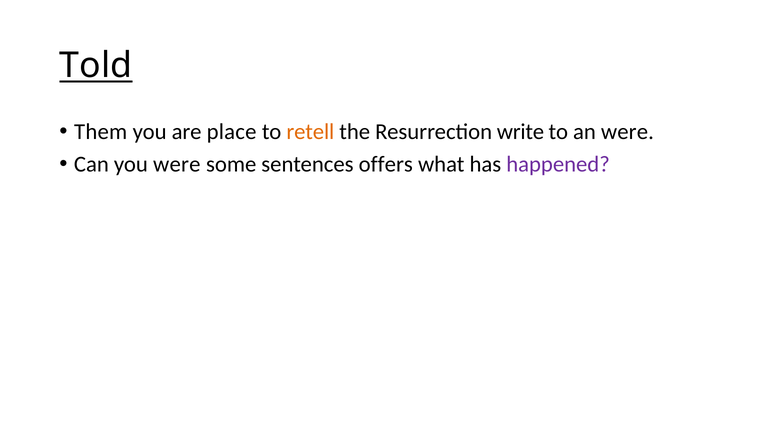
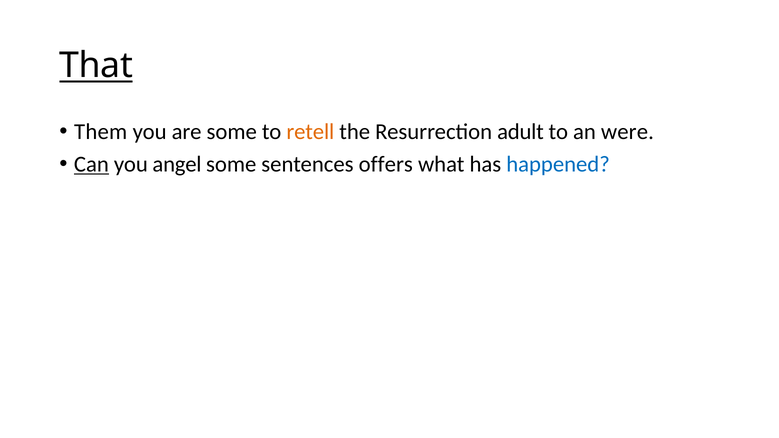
Told: Told -> That
are place: place -> some
write: write -> adult
Can underline: none -> present
you were: were -> angel
happened colour: purple -> blue
